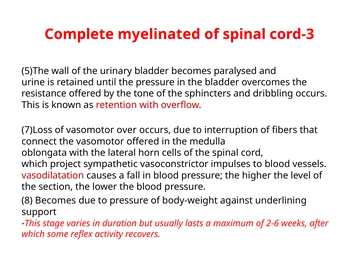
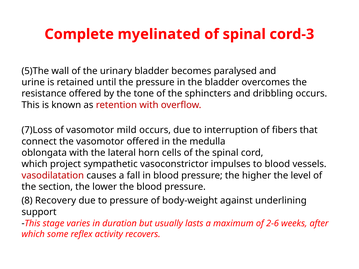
over: over -> mild
8 Becomes: Becomes -> Recovery
